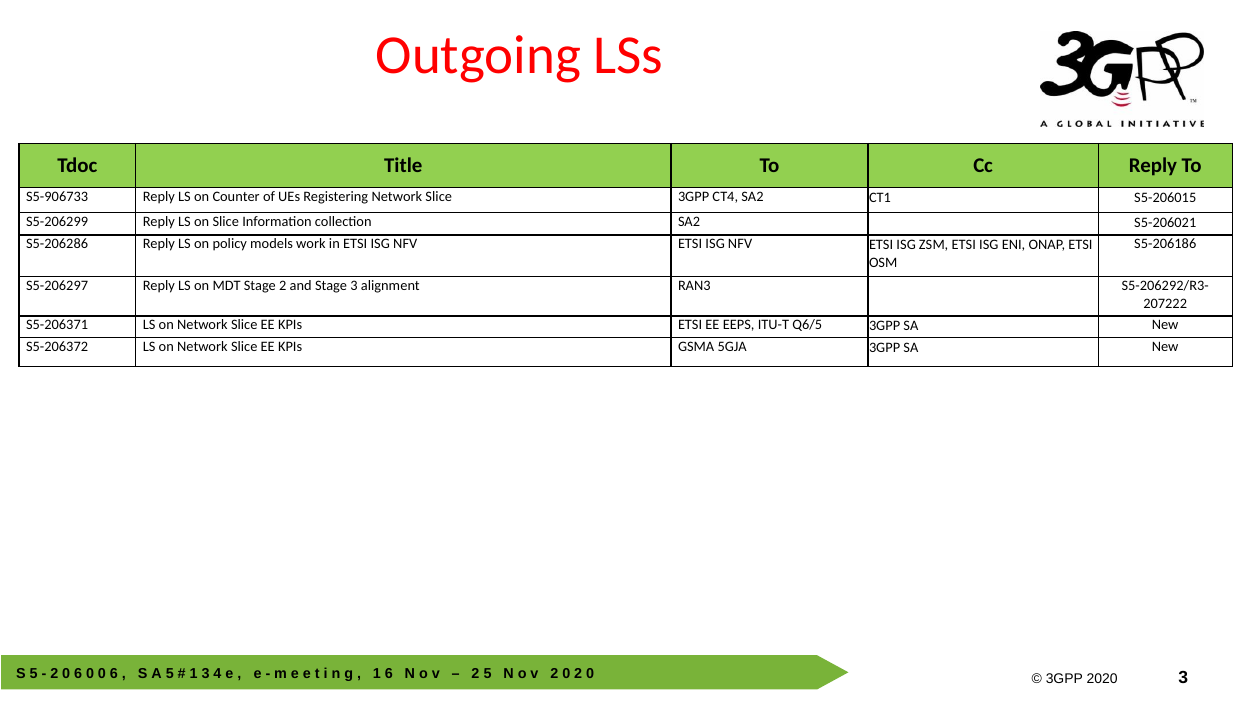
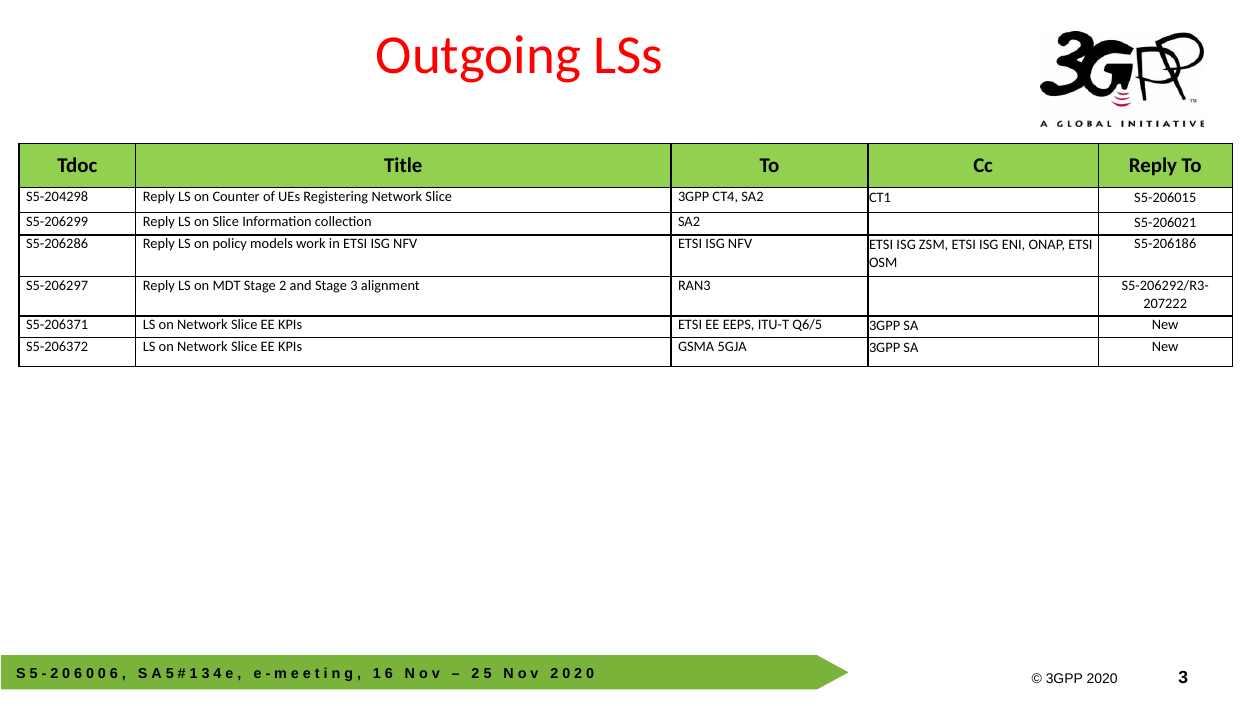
S5-906733: S5-906733 -> S5-204298
